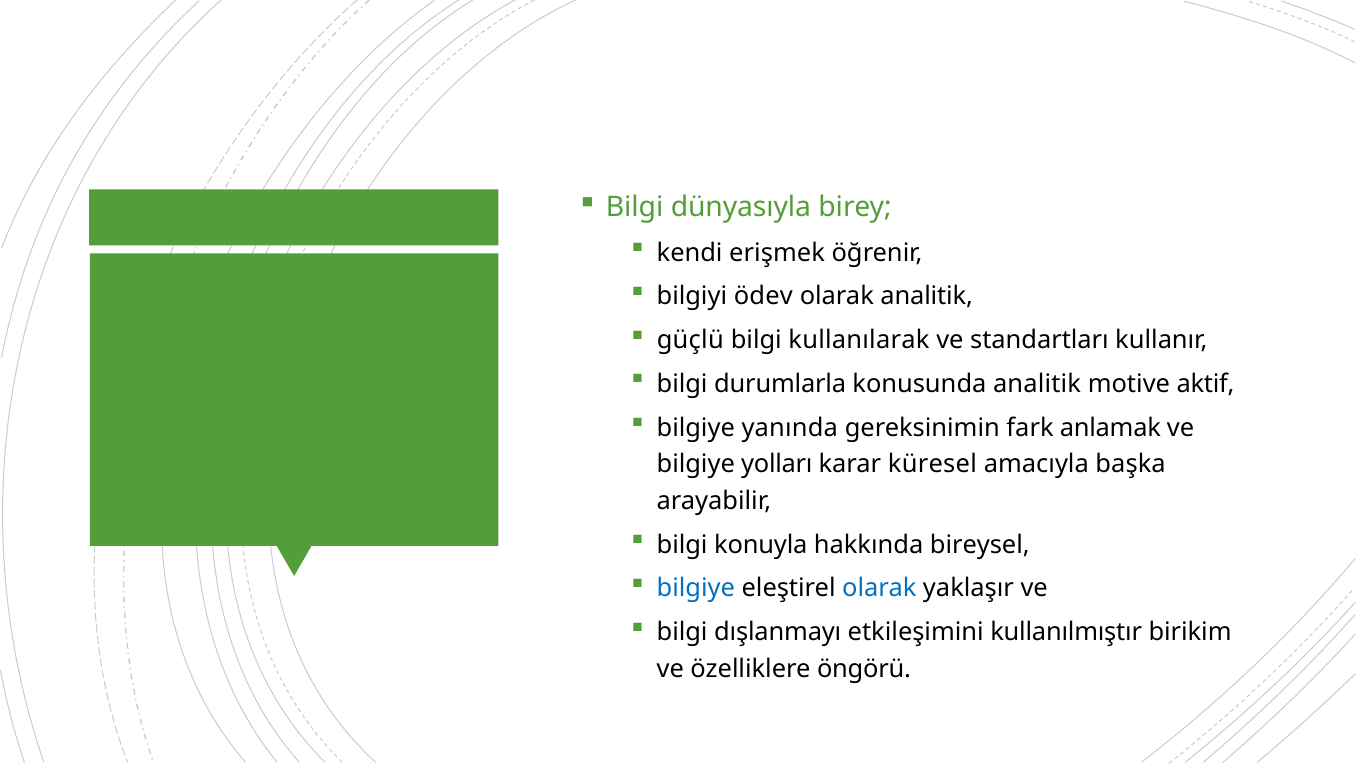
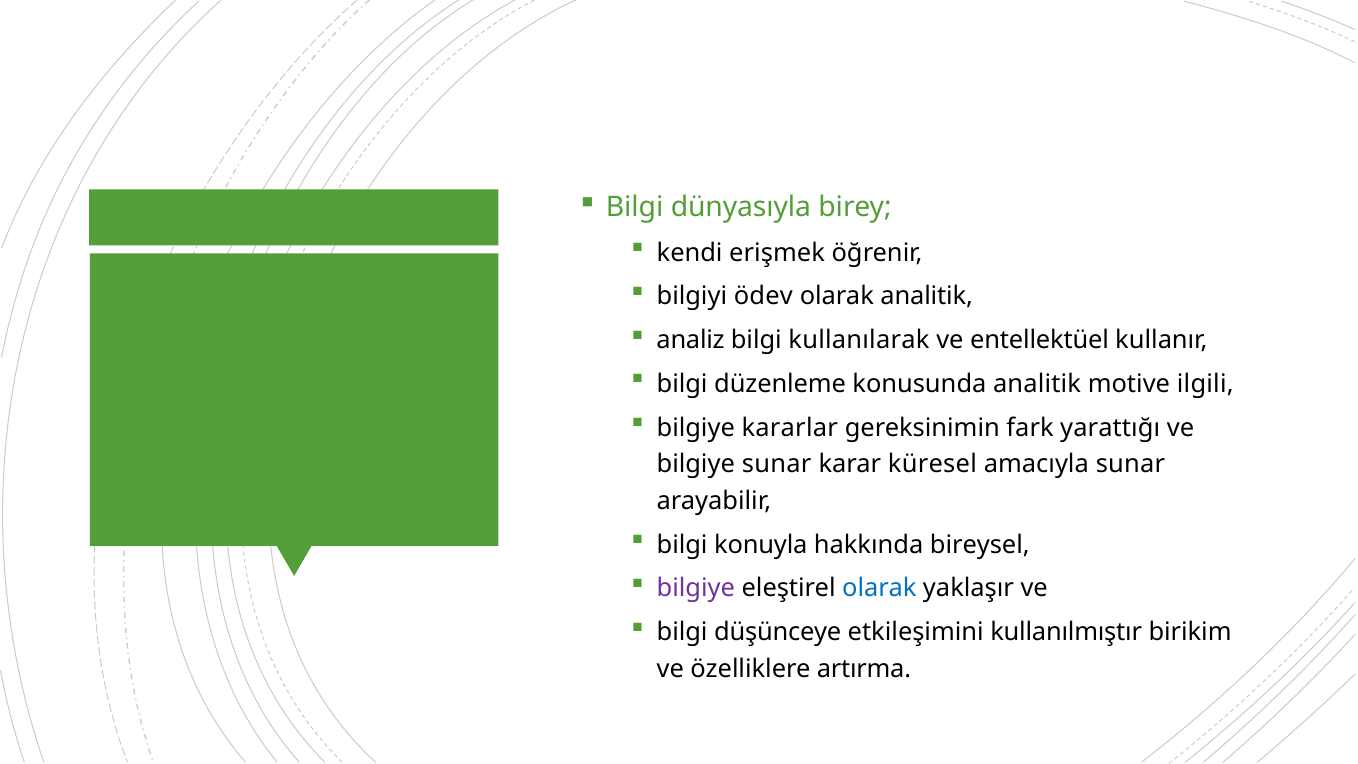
güçlü: güçlü -> analiz
standartları: standartları -> entellektüel
durumlarla: durumlarla -> düzenleme
aktif: aktif -> ilgili
yanında: yanında -> kararlar
anlamak: anlamak -> yarattığı
bilgiye yolları: yolları -> sunar
amacıyla başka: başka -> sunar
bilgiye at (696, 588) colour: blue -> purple
dışlanmayı: dışlanmayı -> düşünceye
öngörü: öngörü -> artırma
